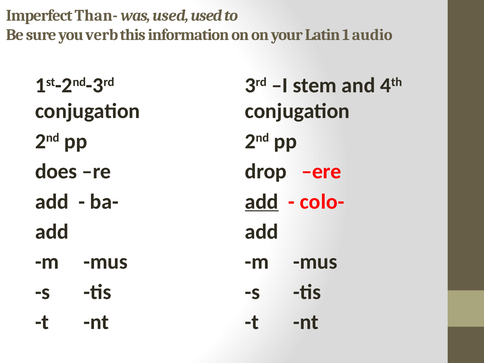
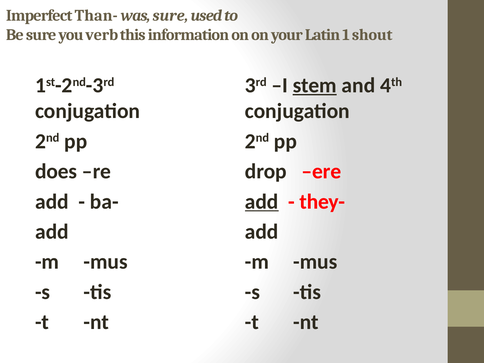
was used: used -> sure
audio: audio -> shout
stem underline: none -> present
colo-: colo- -> they-
